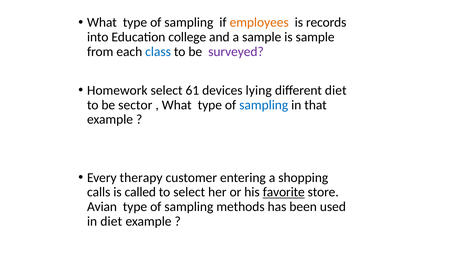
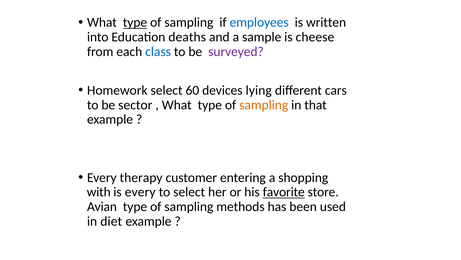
type at (135, 22) underline: none -> present
employees colour: orange -> blue
records: records -> written
college: college -> deaths
is sample: sample -> cheese
61: 61 -> 60
different diet: diet -> cars
sampling at (264, 105) colour: blue -> orange
calls: calls -> with
is called: called -> every
